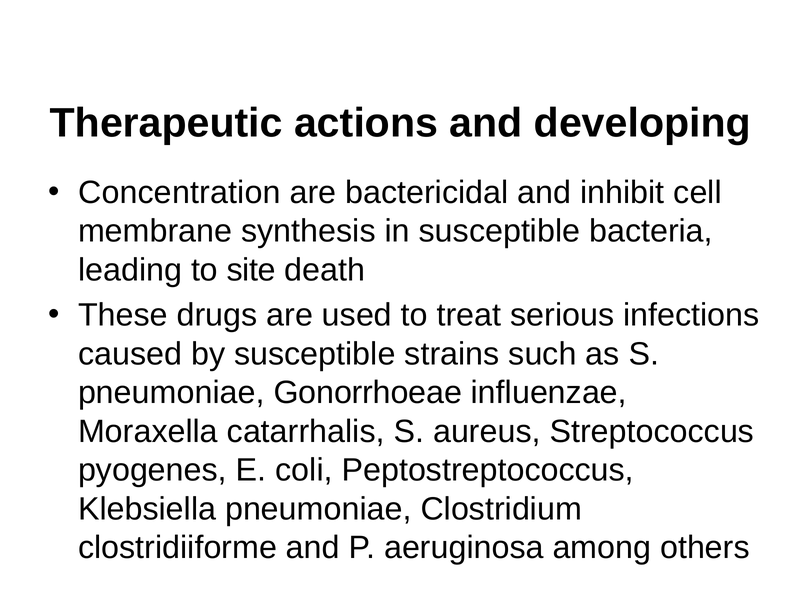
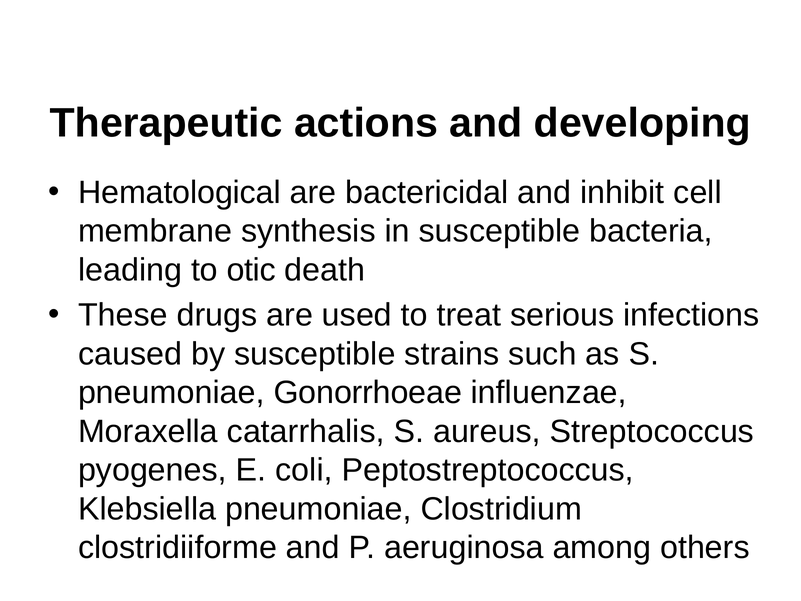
Concentration: Concentration -> Hematological
site: site -> otic
